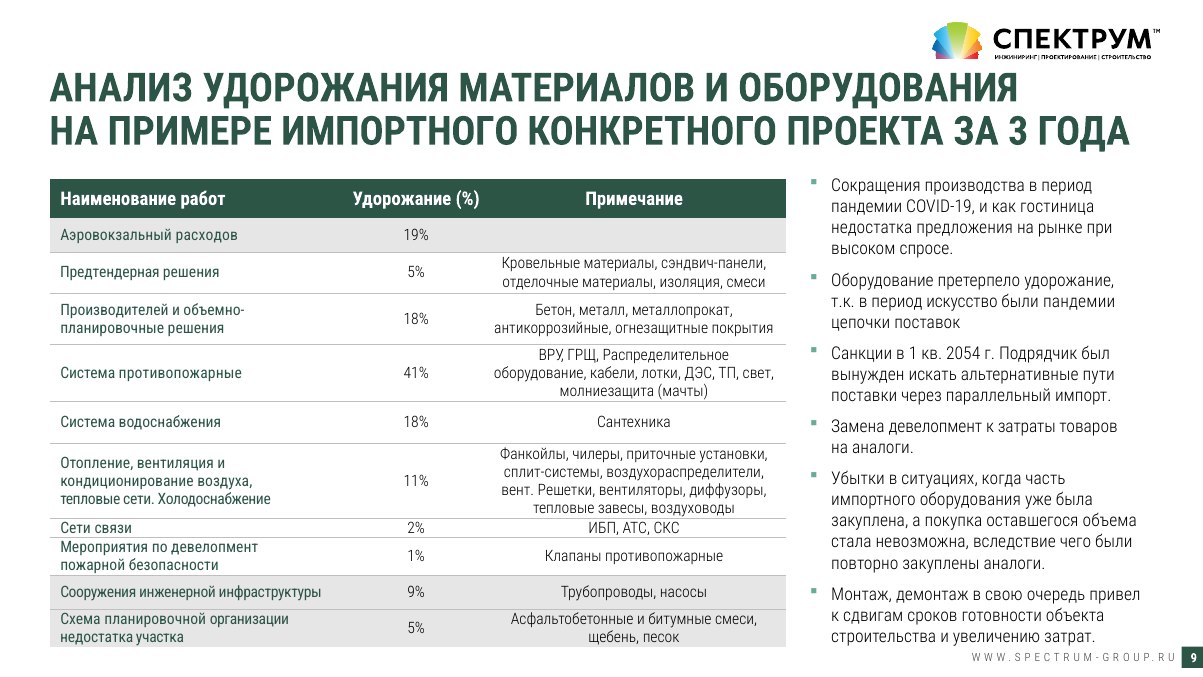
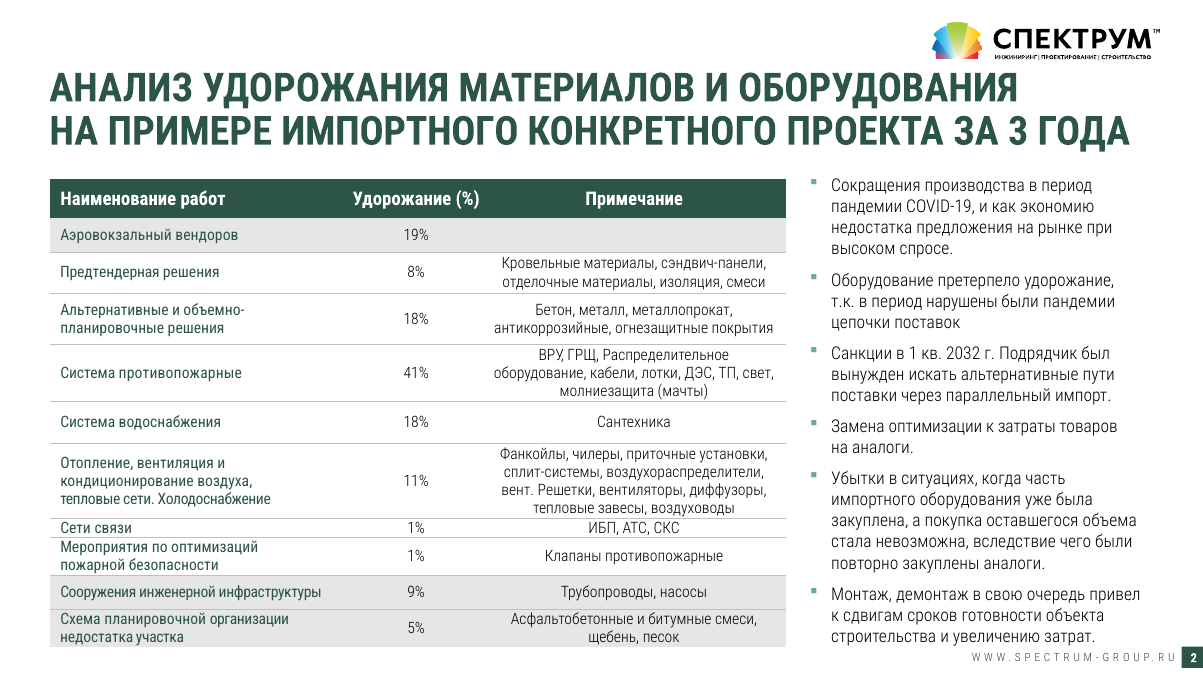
гостиница: гостиница -> экономию
расходов: расходов -> вендоров
решения 5%: 5% -> 8%
искусство: искусство -> нарушены
Производителей at (114, 310): Производителей -> Альтернативные
2054: 2054 -> 2032
Замена девелопмент: девелопмент -> оптимизации
связи 2%: 2% -> 1%
по девелопмент: девелопмент -> оптимизаций
9: 9 -> 2
